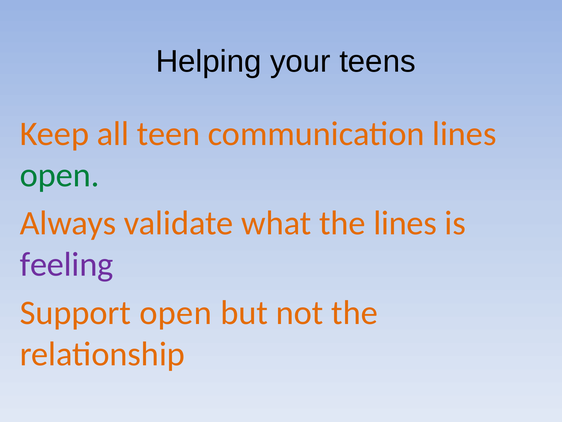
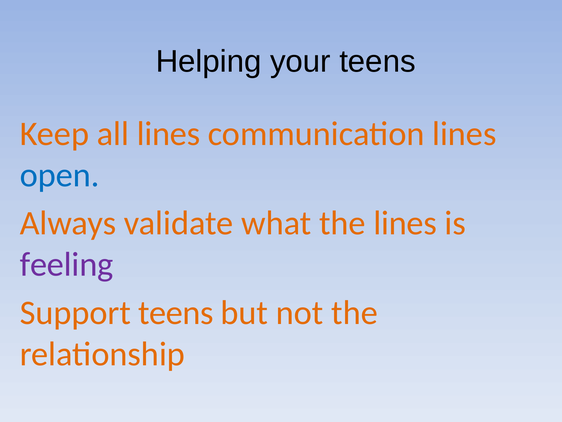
all teen: teen -> lines
open at (60, 175) colour: green -> blue
Support open: open -> teens
